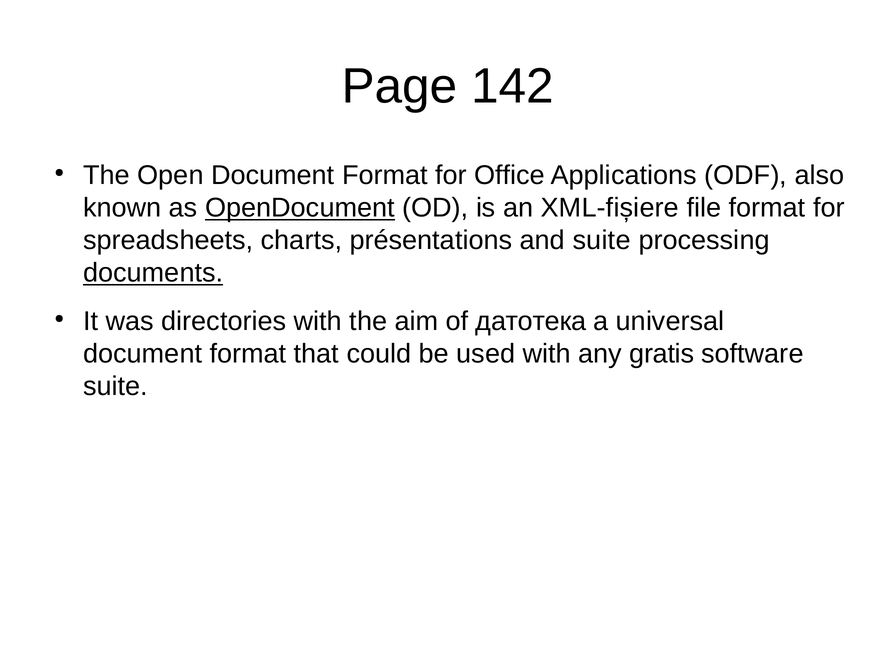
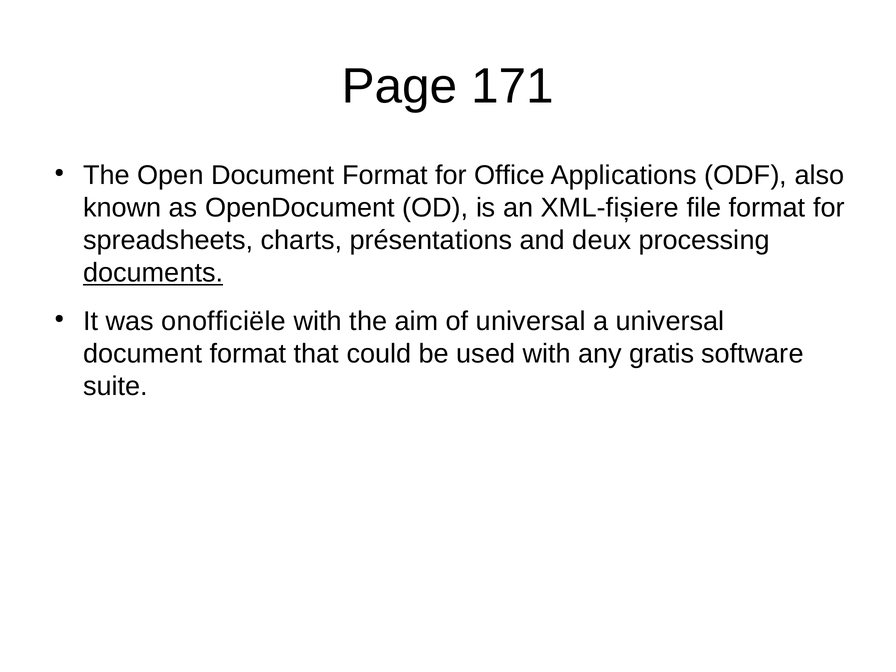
142: 142 -> 171
OpenDocument underline: present -> none
and suite: suite -> deux
directories: directories -> onofficiële
of датотека: датотека -> universal
